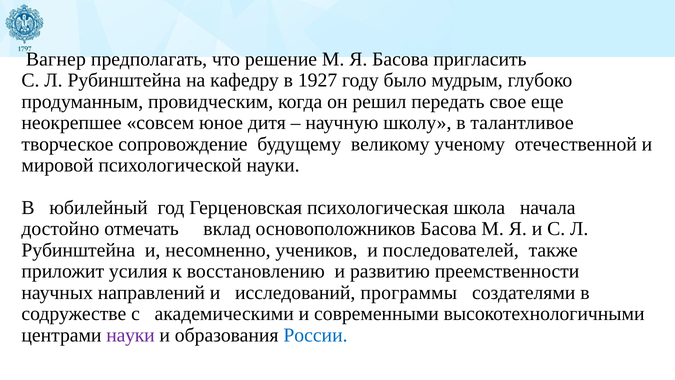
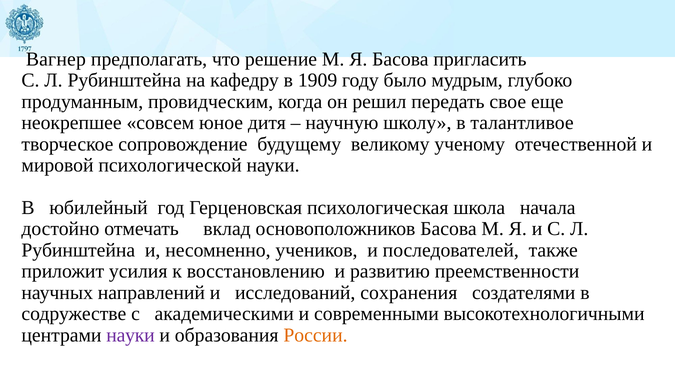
1927: 1927 -> 1909
программы: программы -> сохранения
России colour: blue -> orange
